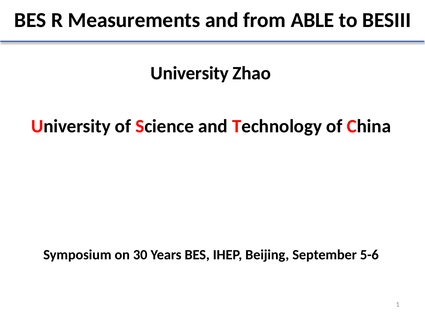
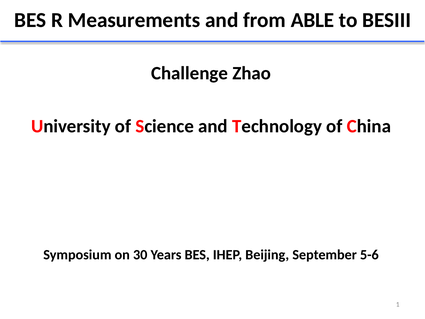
University at (190, 73): University -> Challenge
